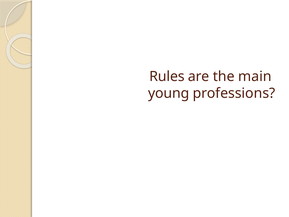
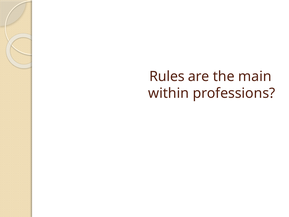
young: young -> within
